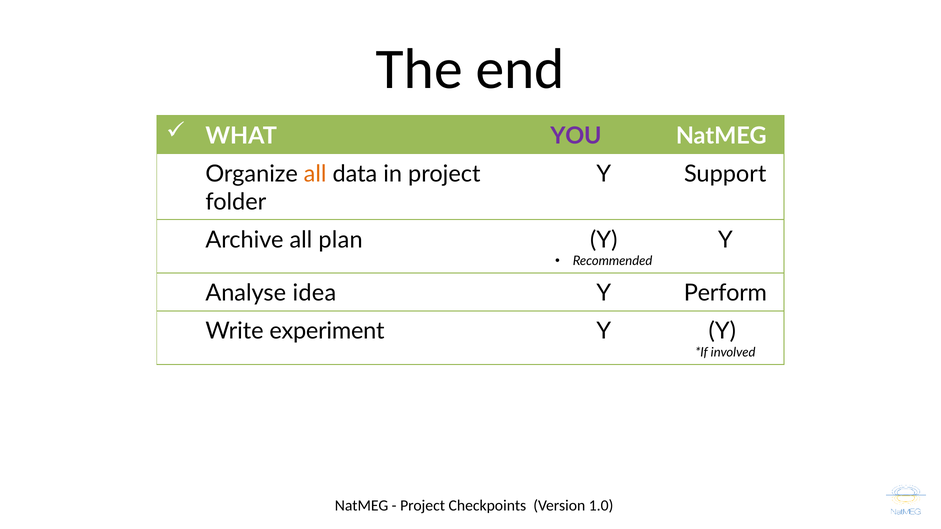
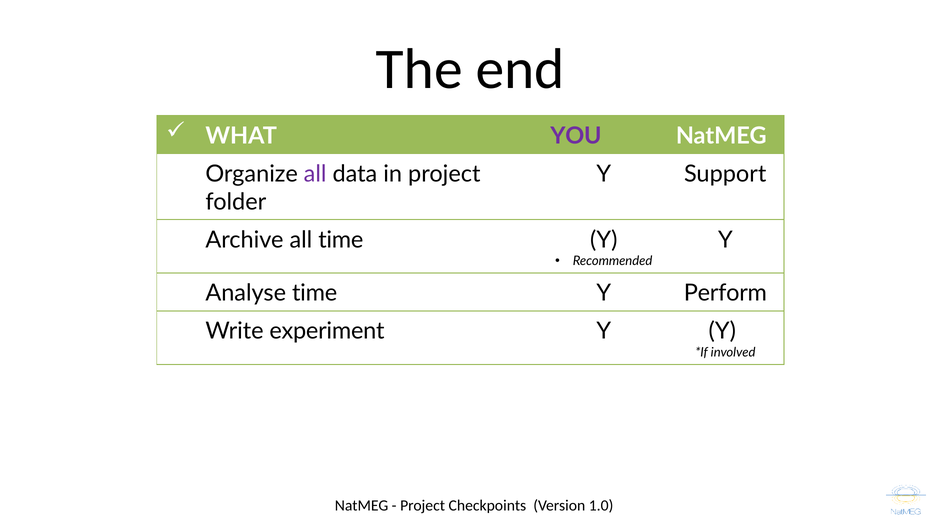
all at (315, 174) colour: orange -> purple
all plan: plan -> time
Analyse idea: idea -> time
